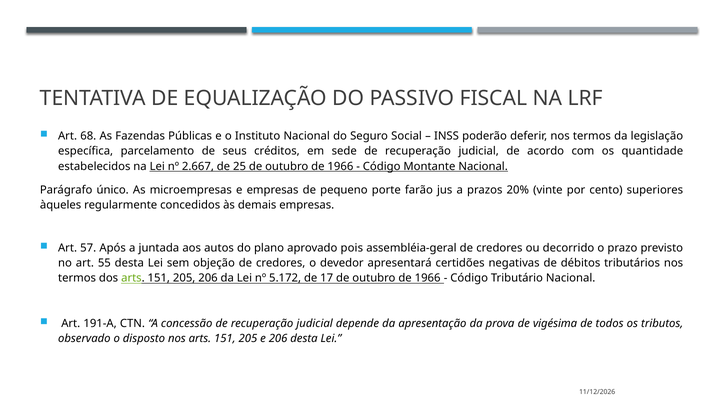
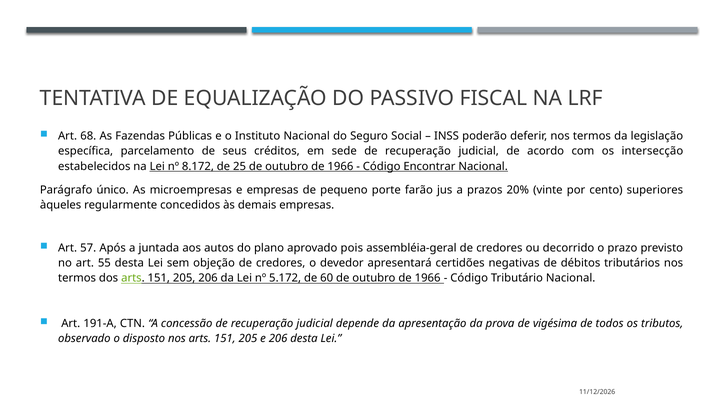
quantidade: quantidade -> intersecção
2.667: 2.667 -> 8.172
Montante: Montante -> Encontrar
17: 17 -> 60
